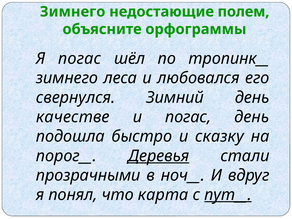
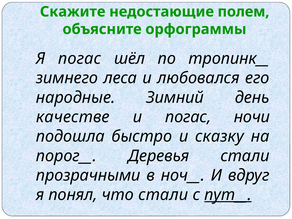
Зимнего at (73, 12): Зимнего -> Скажите
свернулся: свернулся -> народные
погас день: день -> ночи
Деревья underline: present -> none
что карта: карта -> стали
